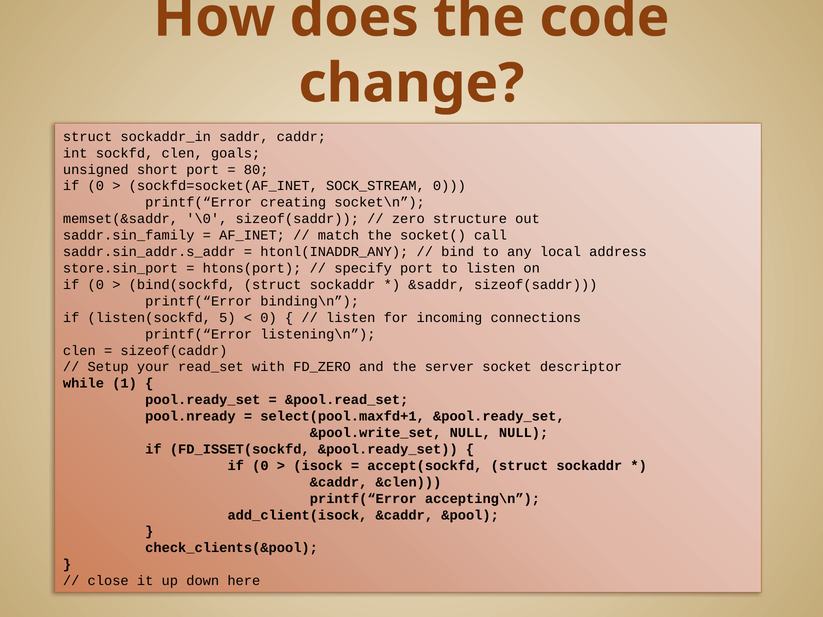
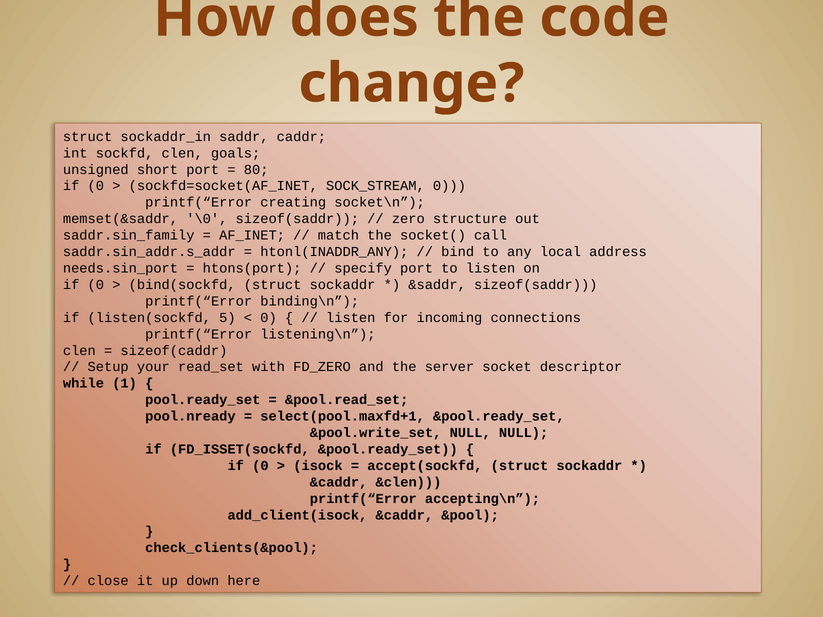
store.sin_port: store.sin_port -> needs.sin_port
